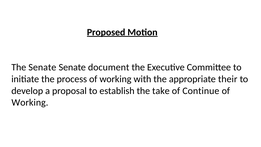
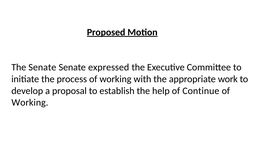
document: document -> expressed
their: their -> work
take: take -> help
